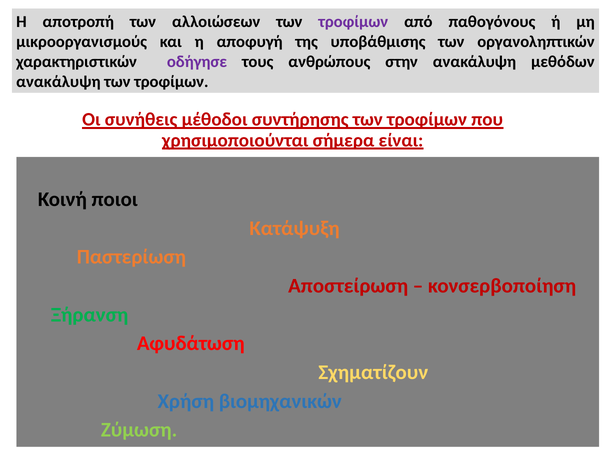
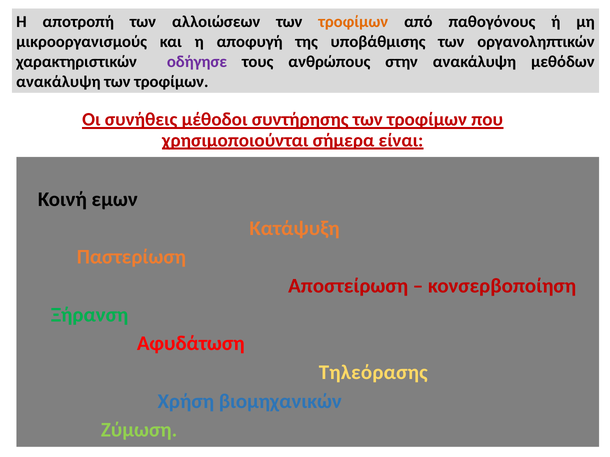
τροφίμων at (353, 22) colour: purple -> orange
ποιοι: ποιοι -> εμων
Σχηματίζουν: Σχηματίζουν -> Τηλεόρασης
